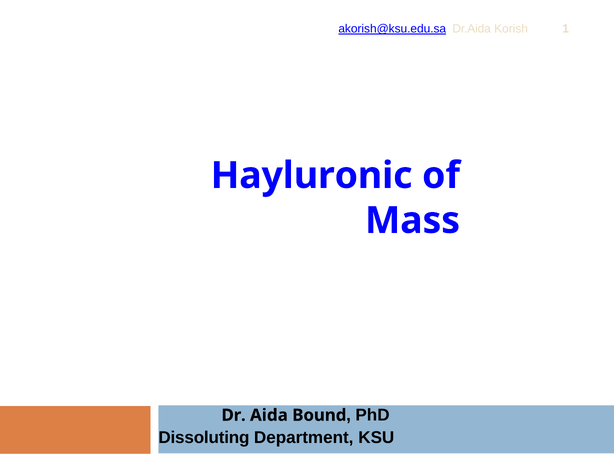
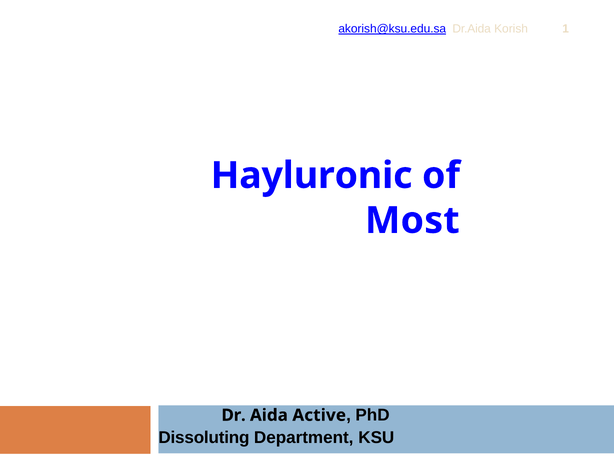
Mass: Mass -> Most
Bound: Bound -> Active
